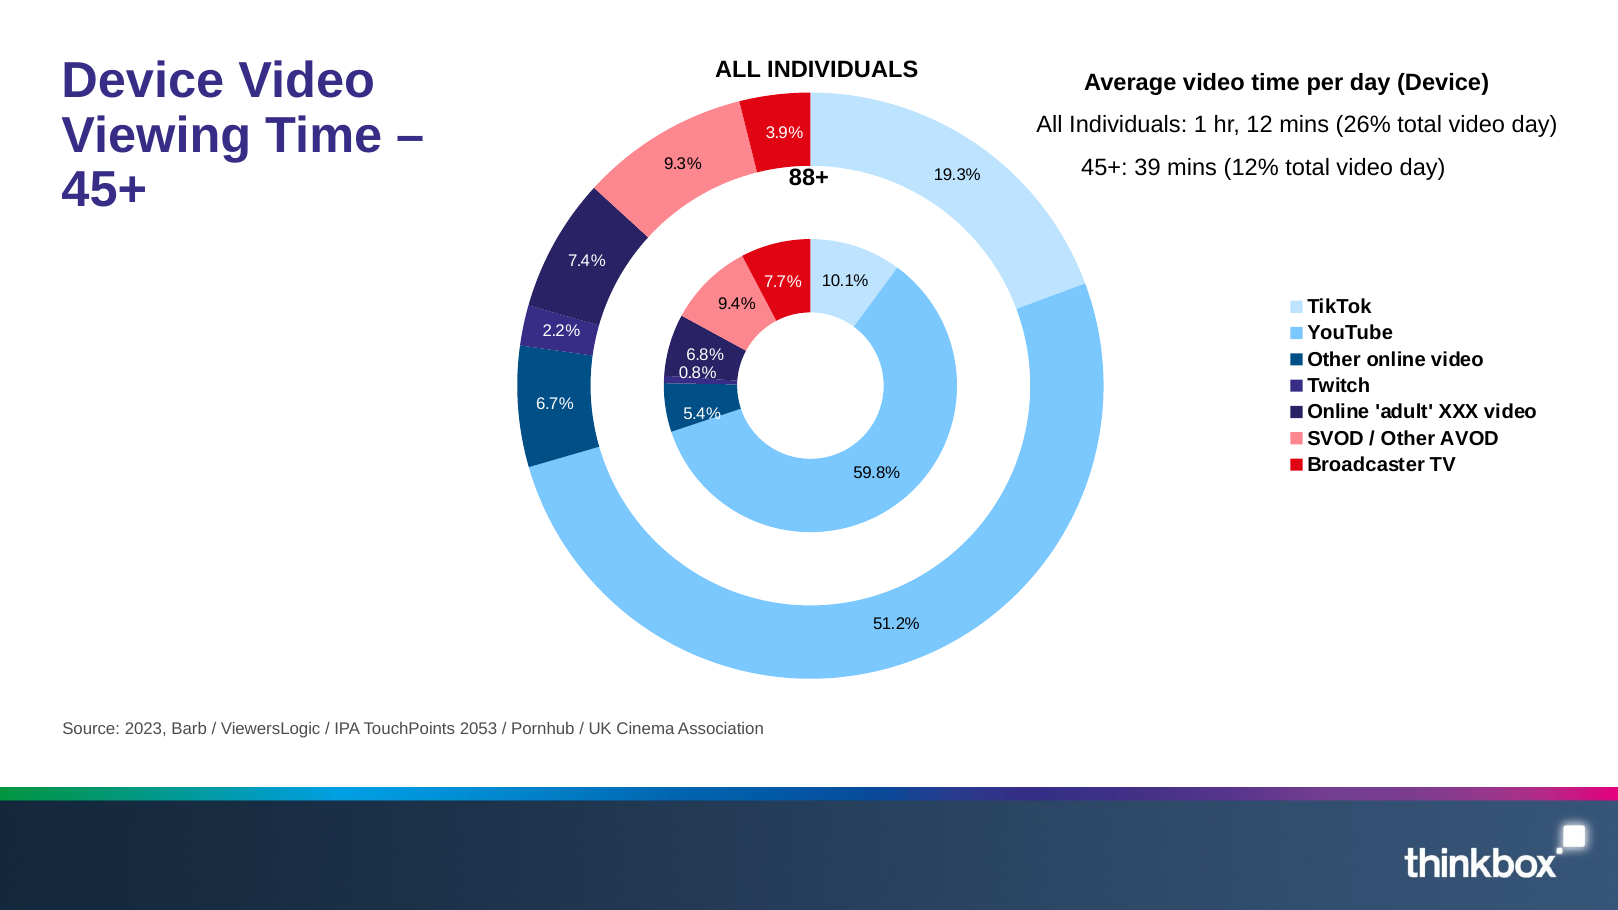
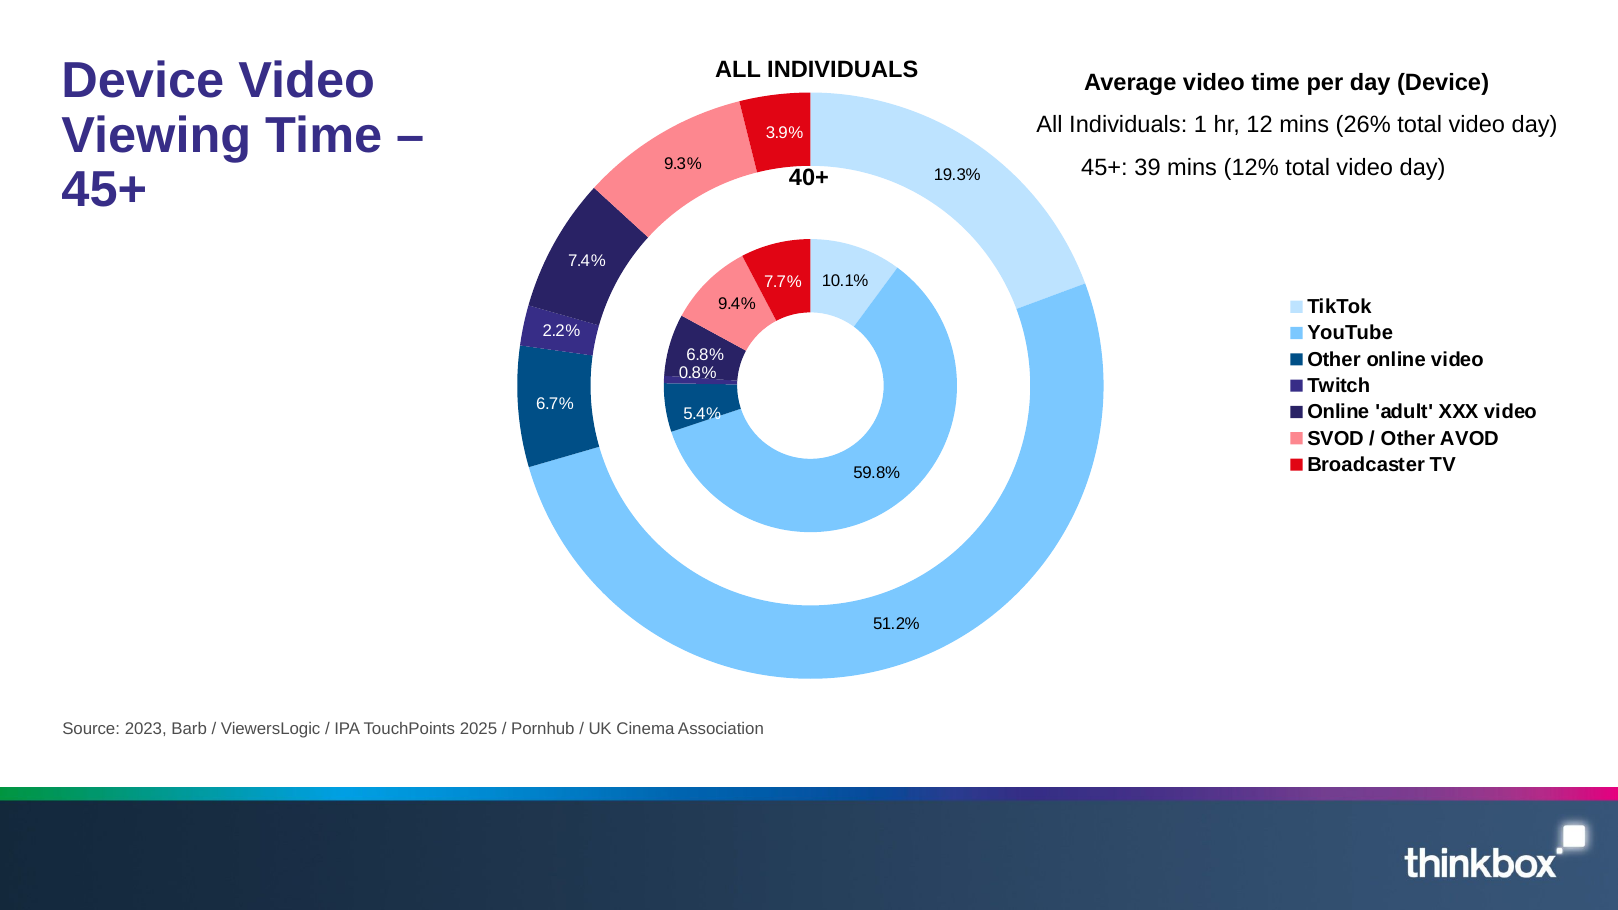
88+: 88+ -> 40+
2053: 2053 -> 2025
